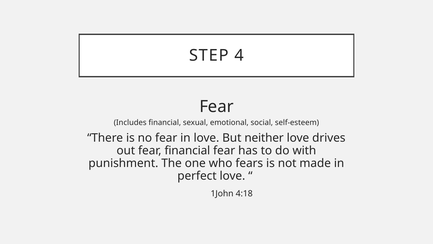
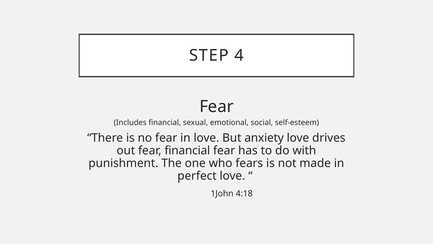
neither: neither -> anxiety
